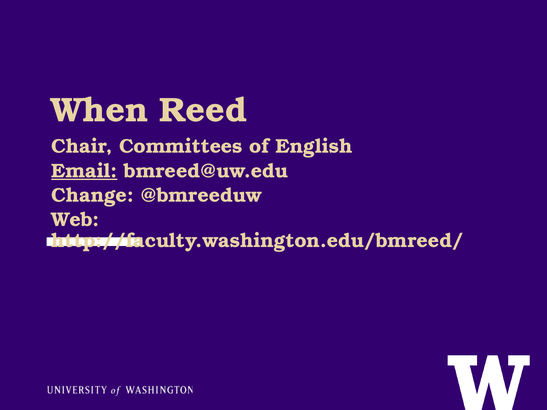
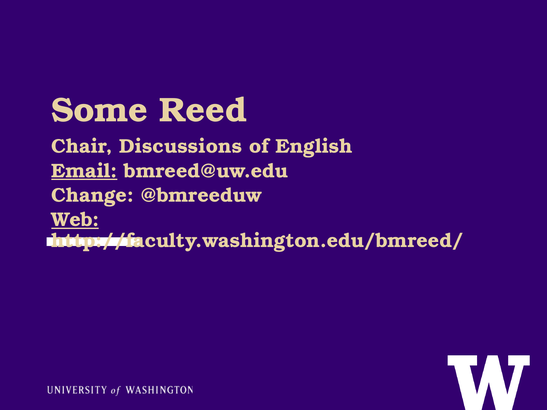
When: When -> Some
Committees: Committees -> Discussions
Web underline: none -> present
